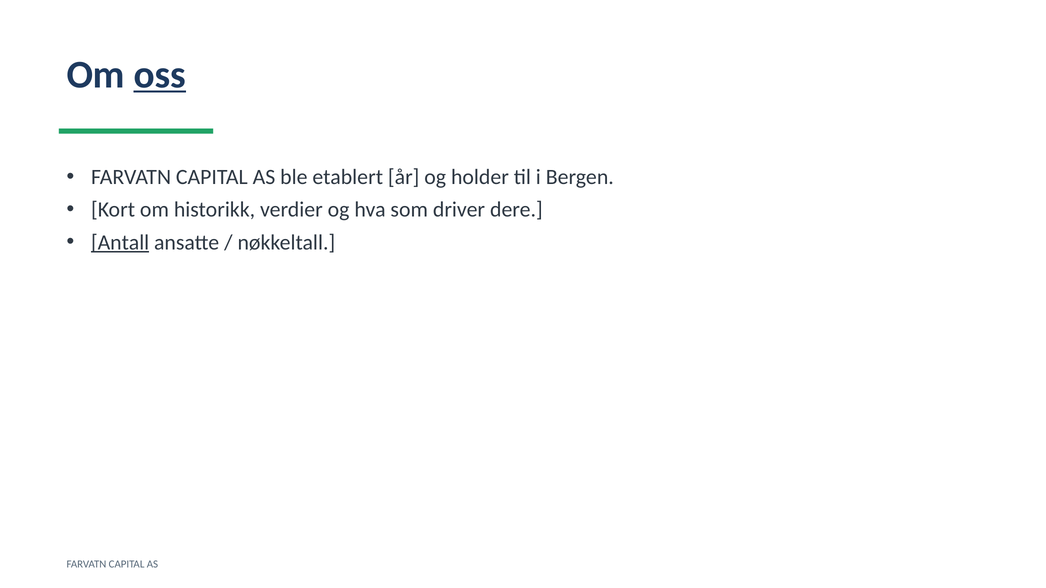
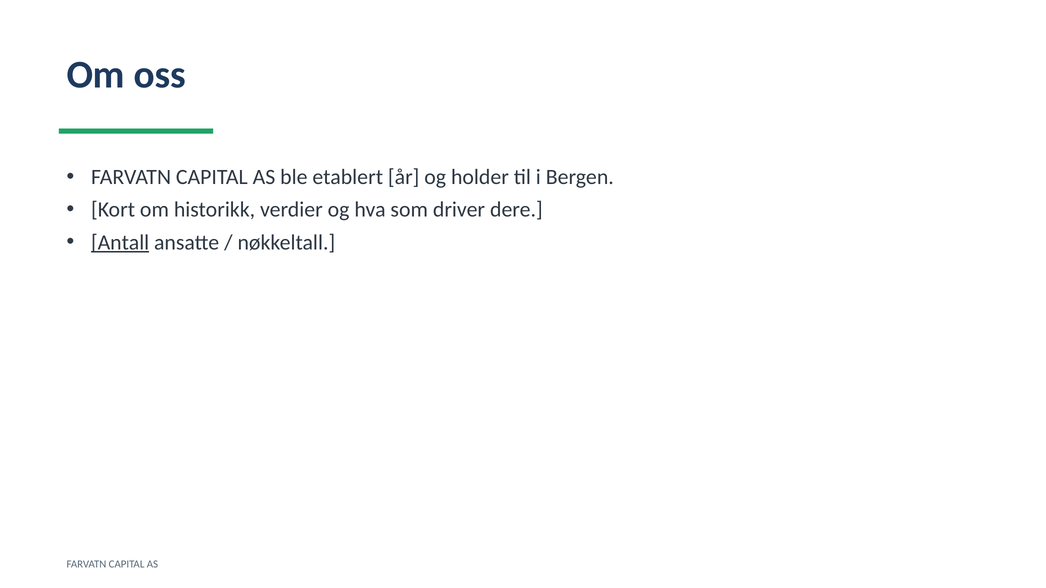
oss underline: present -> none
